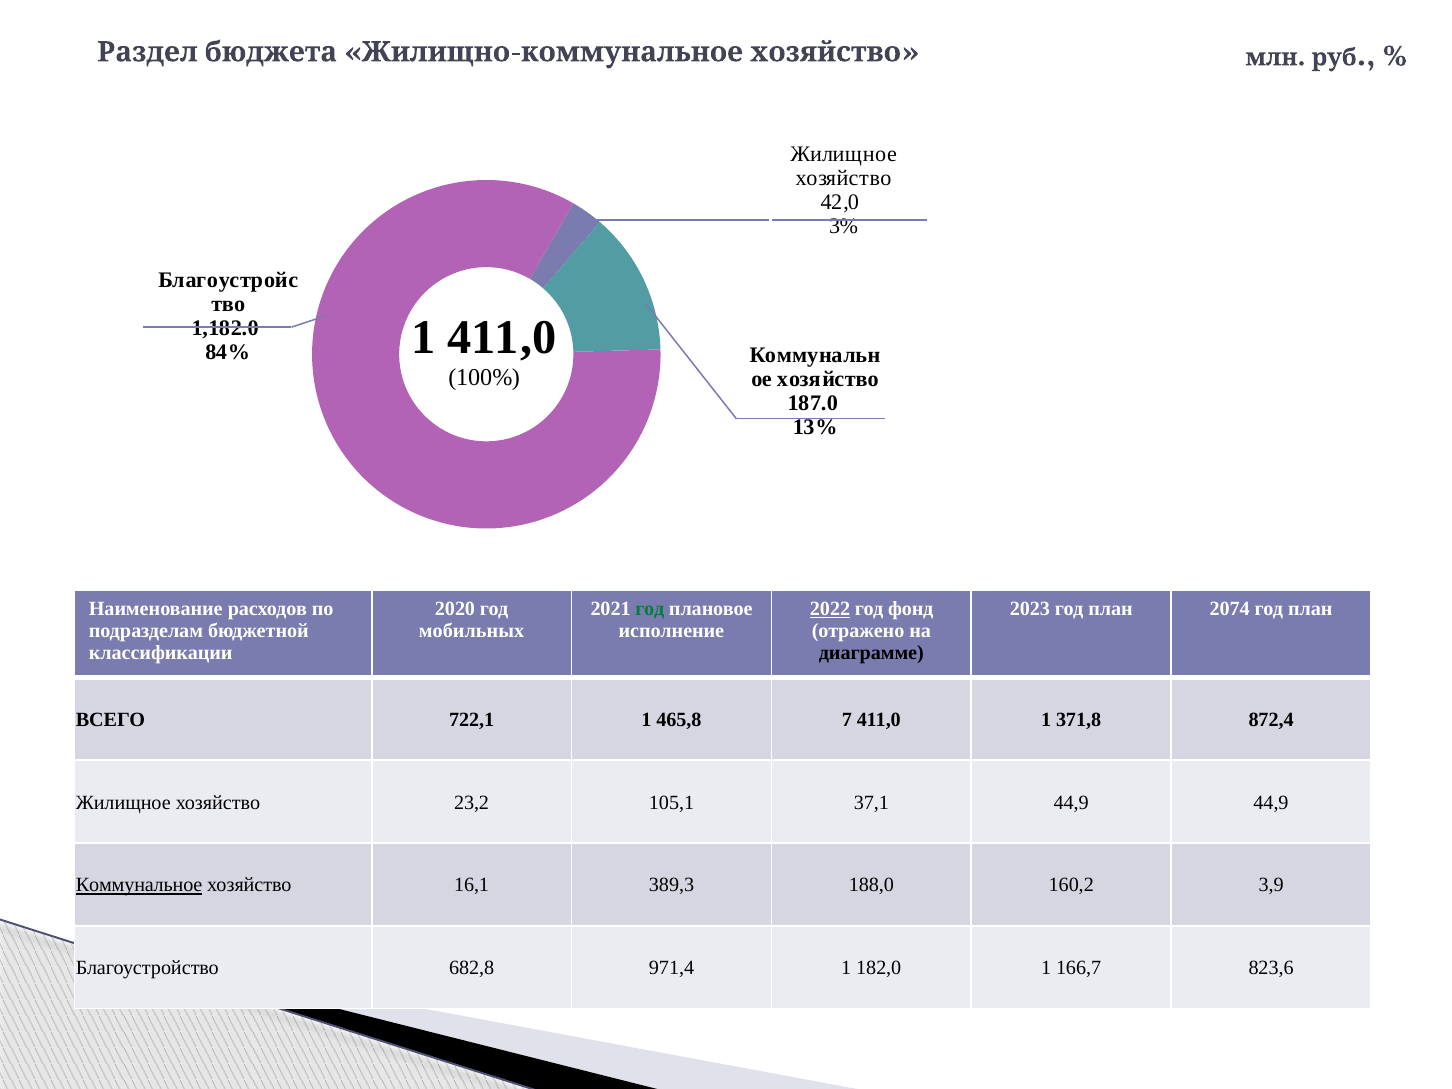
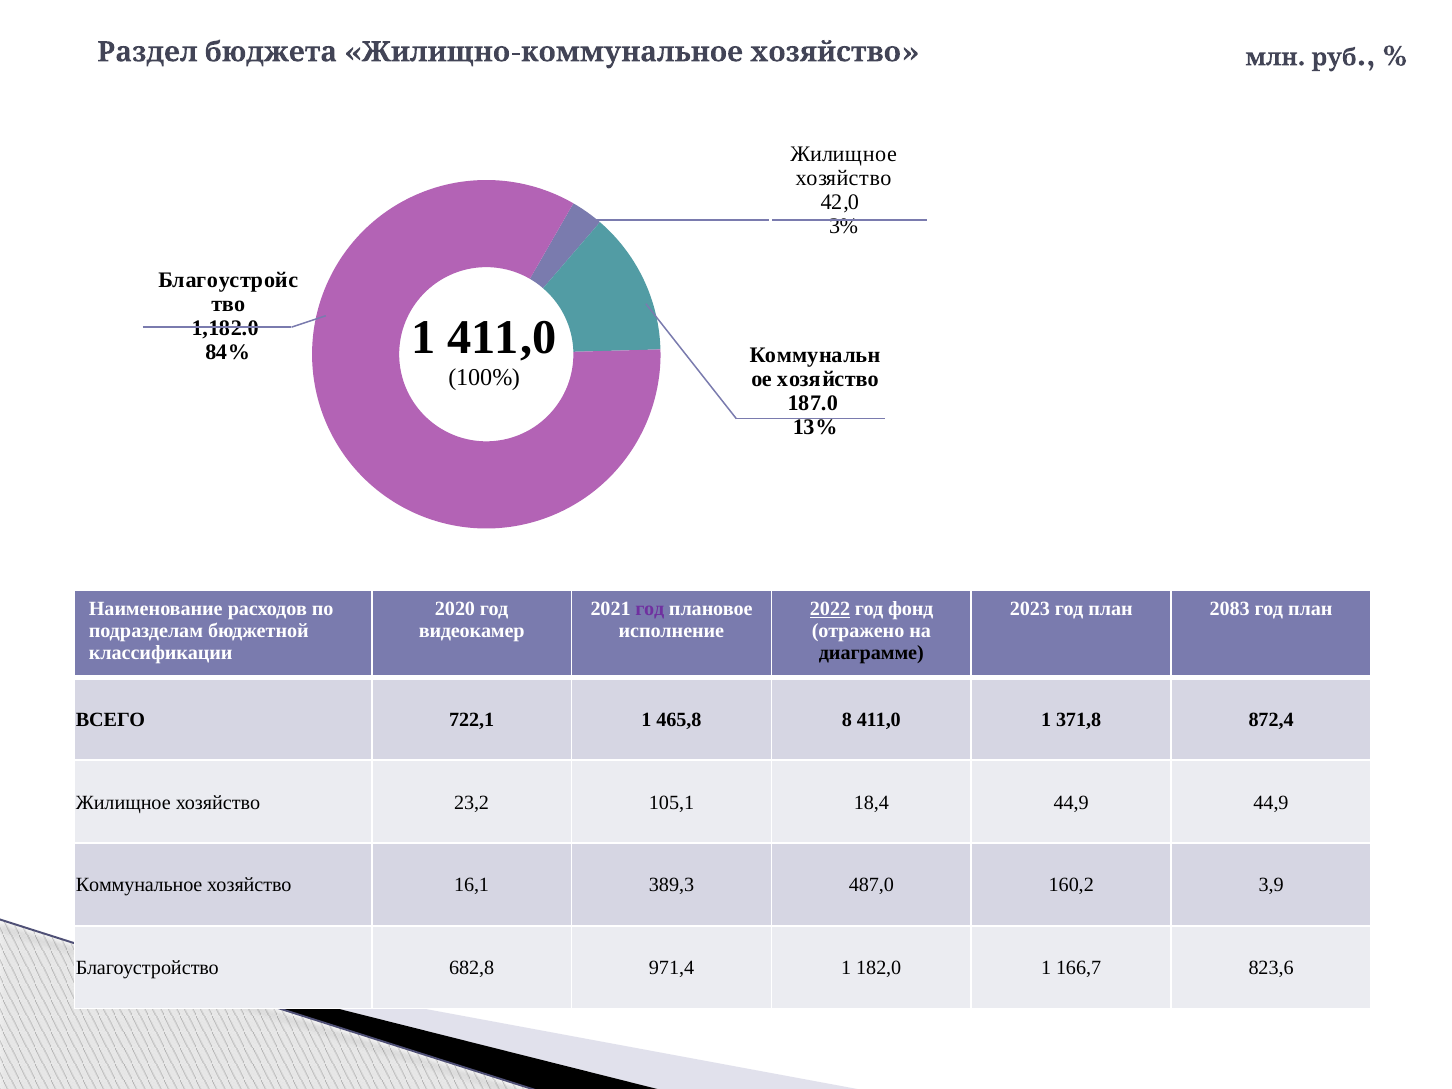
год at (650, 609) colour: green -> purple
2074: 2074 -> 2083
мобильных: мобильных -> видеокамер
7: 7 -> 8
37,1: 37,1 -> 18,4
Коммунальное underline: present -> none
188,0: 188,0 -> 487,0
